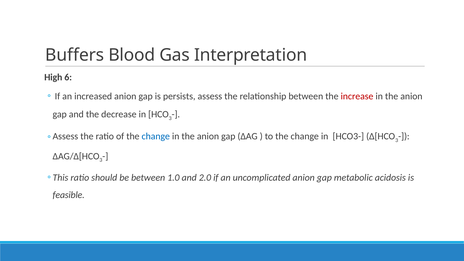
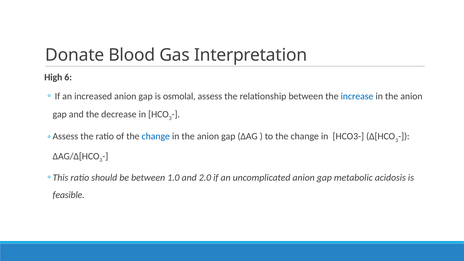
Buffers: Buffers -> Donate
persists: persists -> osmolal
increase colour: red -> blue
